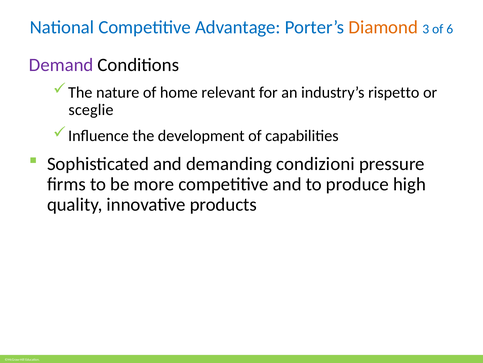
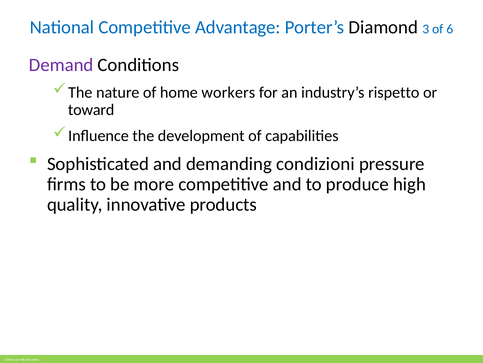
Diamond colour: orange -> black
relevant: relevant -> workers
sceglie: sceglie -> toward
